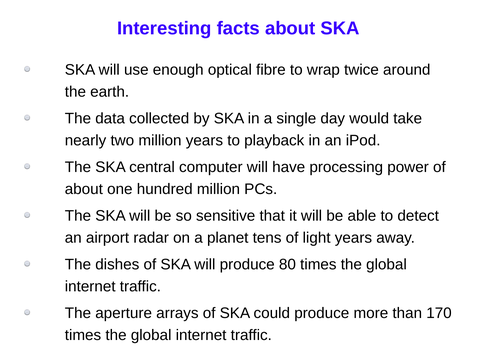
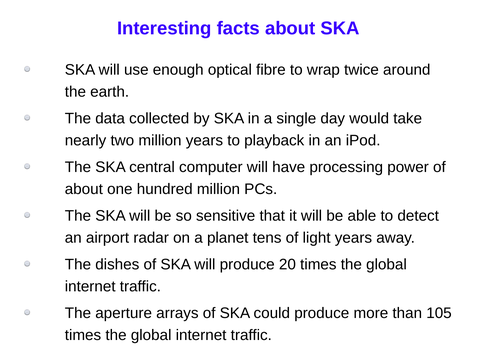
80: 80 -> 20
170: 170 -> 105
